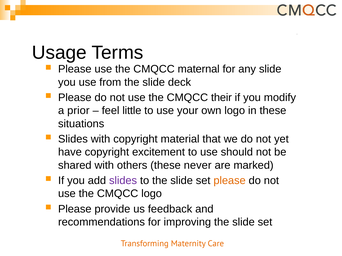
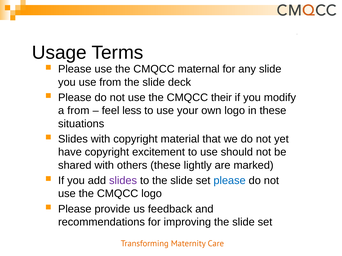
a prior: prior -> from
little: little -> less
never: never -> lightly
please at (230, 181) colour: orange -> blue
